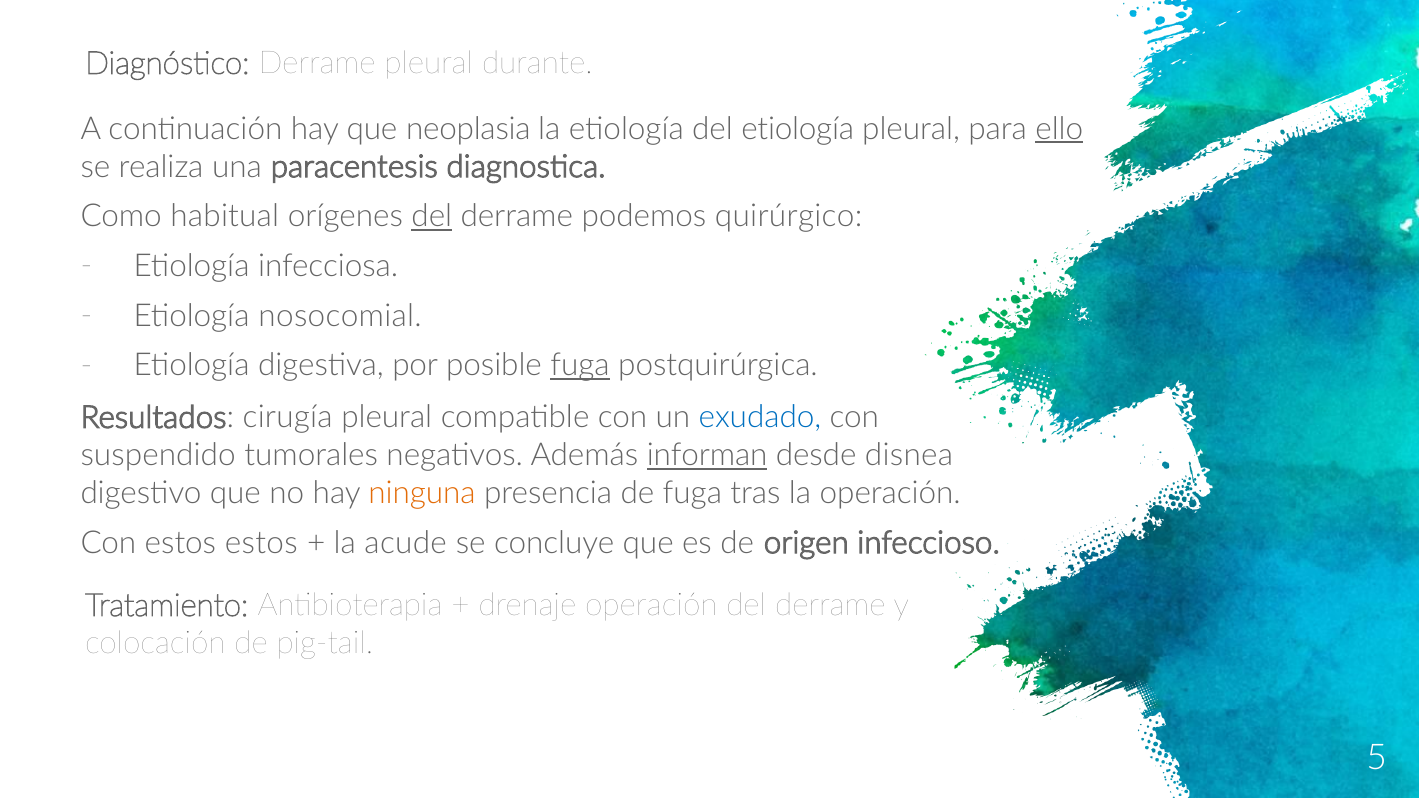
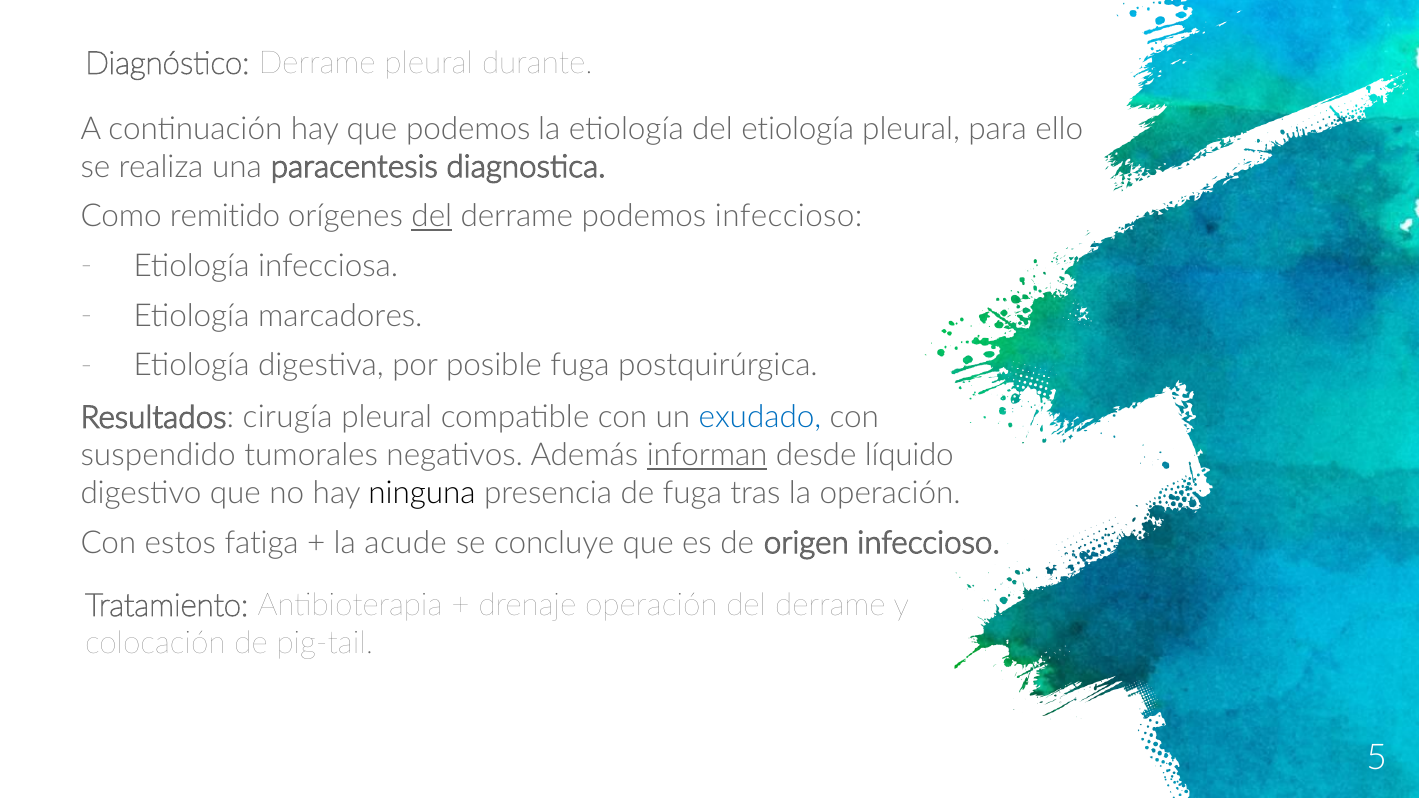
que neoplasia: neoplasia -> podemos
ello underline: present -> none
habitual: habitual -> remitido
podemos quirúrgico: quirúrgico -> infeccioso
nosocomial: nosocomial -> marcadores
fuga at (580, 365) underline: present -> none
disnea: disnea -> líquido
ninguna colour: orange -> black
estos estos: estos -> fatiga
